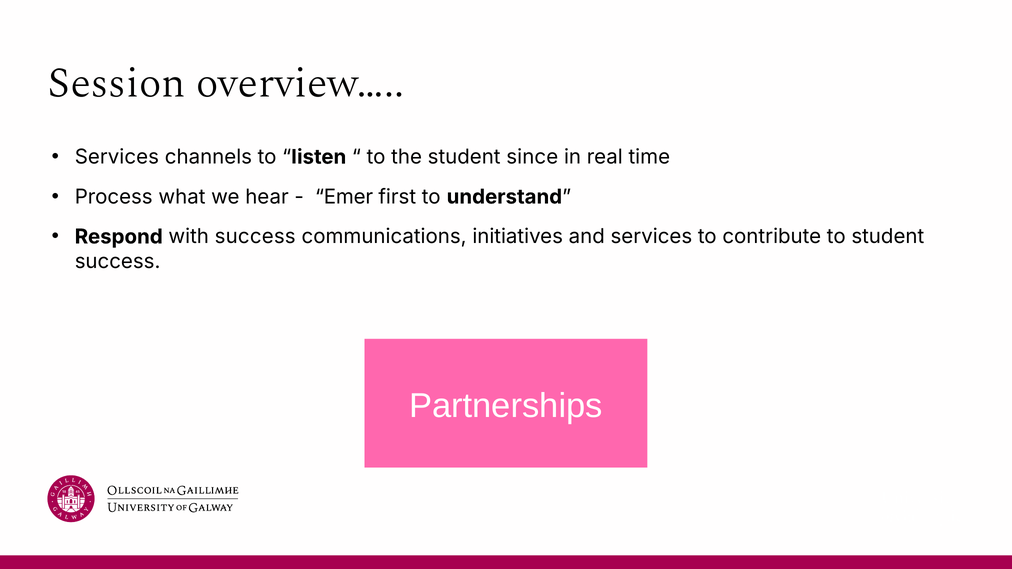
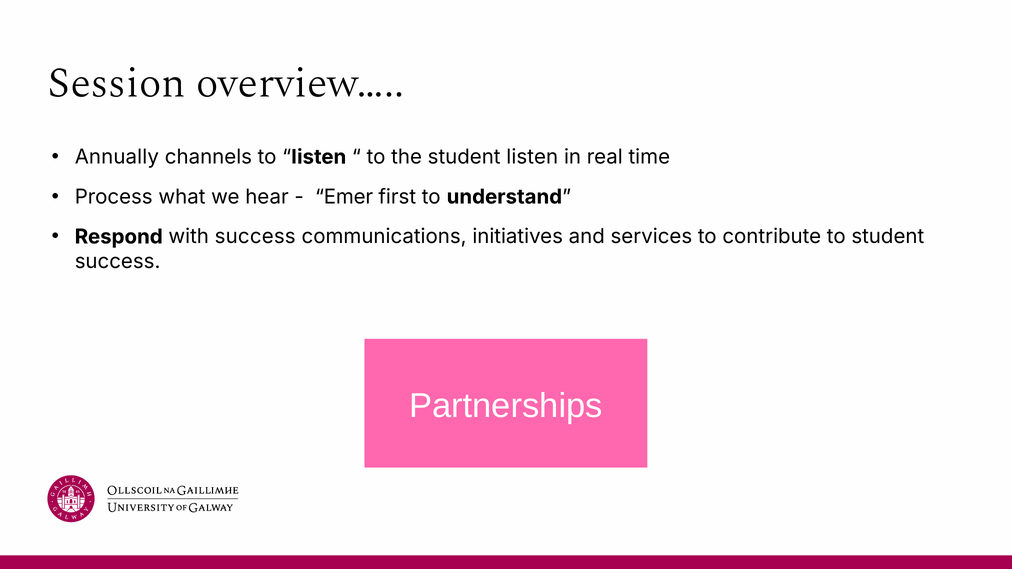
Services at (117, 157): Services -> Annually
student since: since -> listen
